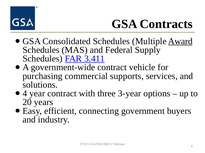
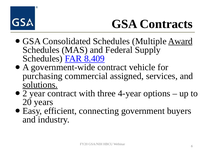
3.411: 3.411 -> 8.409
supports: supports -> assigned
solutions underline: none -> present
4: 4 -> 2
3-year: 3-year -> 4-year
